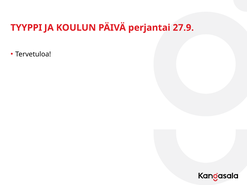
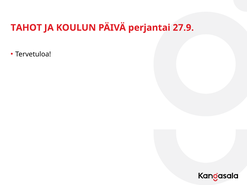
TYYPPI: TYYPPI -> TAHOT
